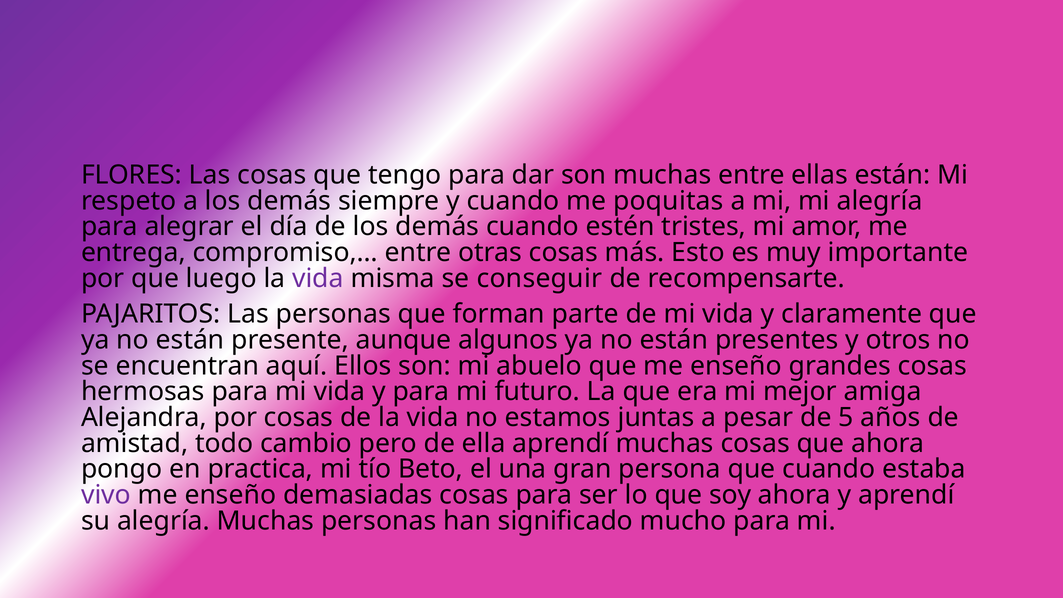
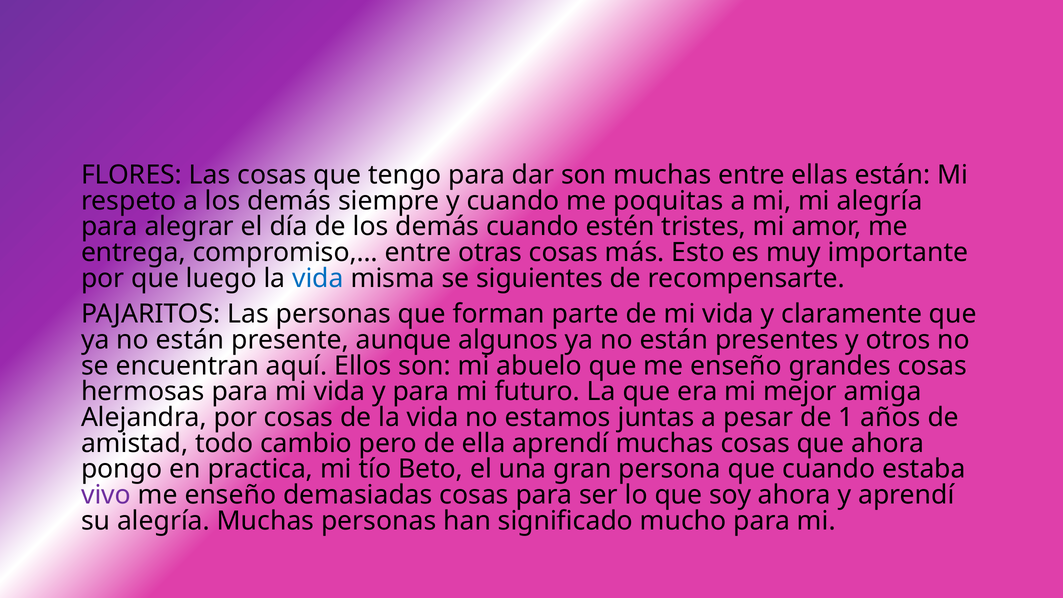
vida at (318, 278) colour: purple -> blue
conseguir: conseguir -> siguientes
5: 5 -> 1
